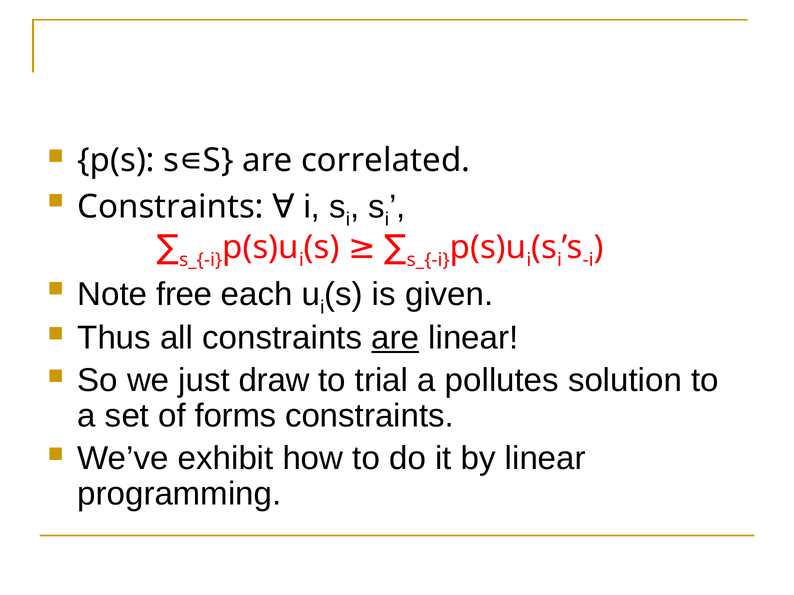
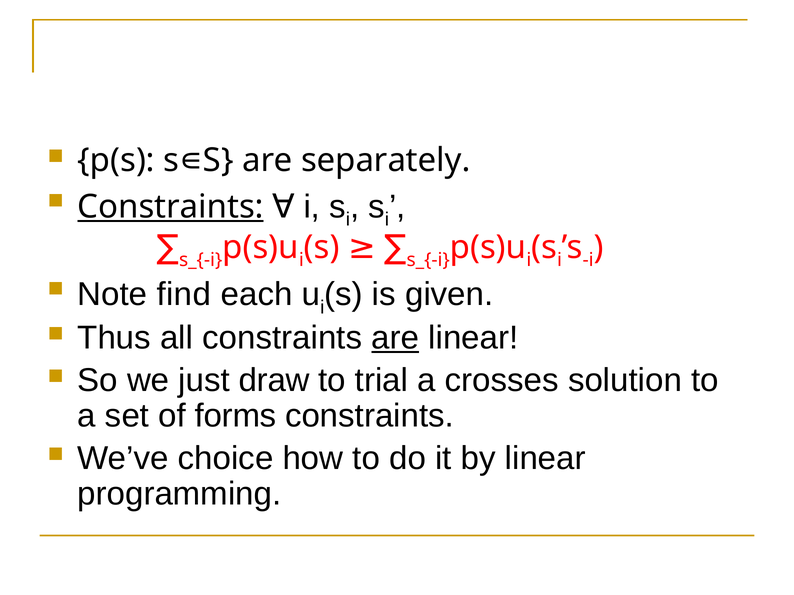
correlated: correlated -> separately
Constraints at (171, 207) underline: none -> present
free: free -> find
pollutes: pollutes -> crosses
exhibit: exhibit -> choice
